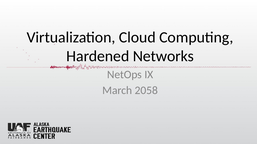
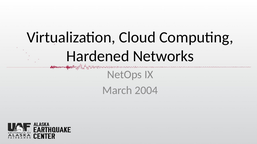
2058: 2058 -> 2004
